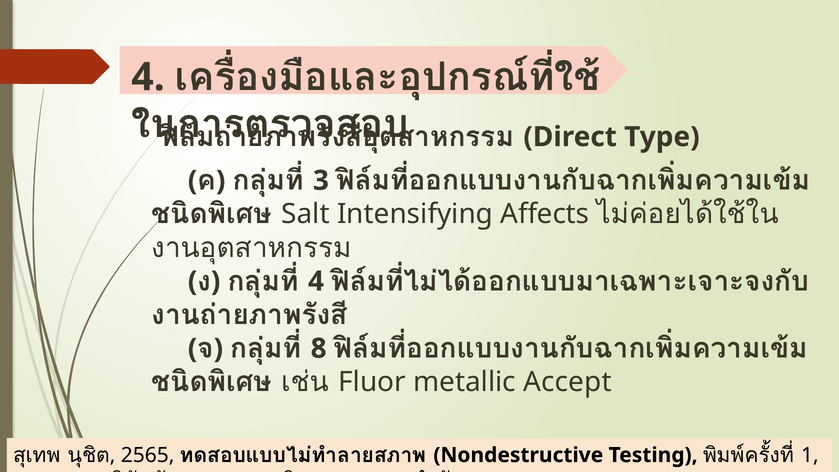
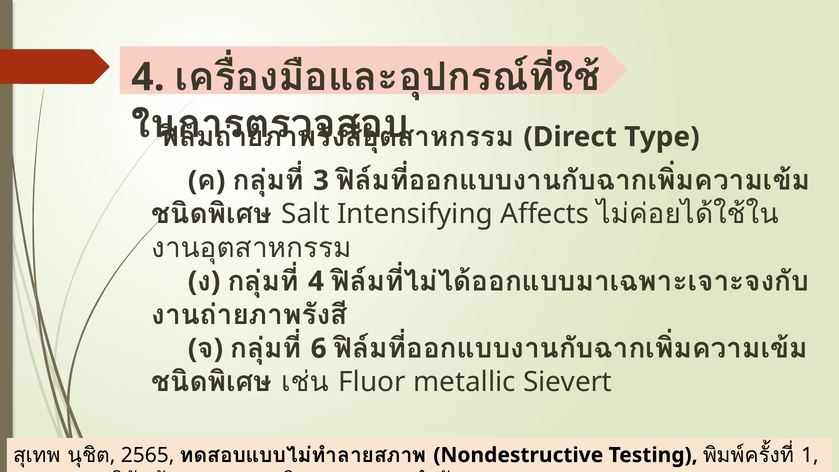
8: 8 -> 6
Accept: Accept -> Sievert
